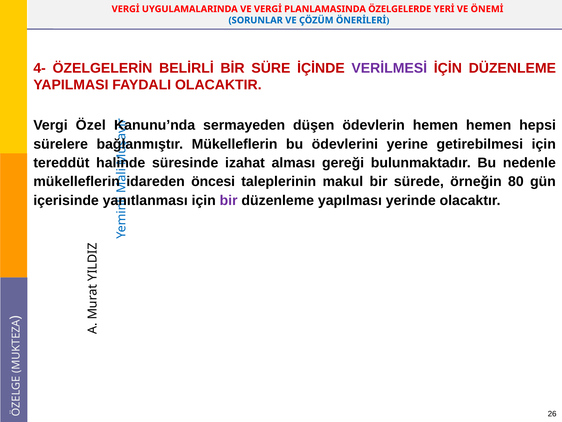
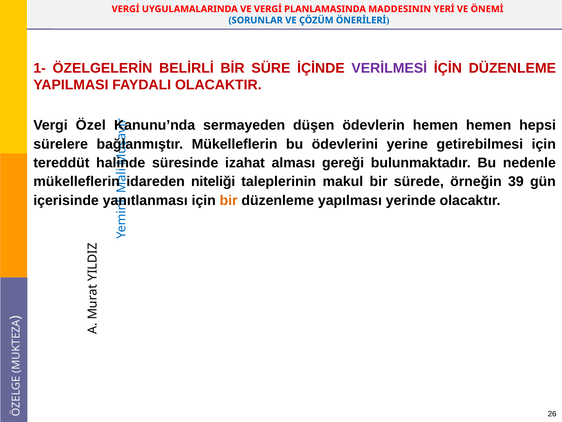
ÖZELGELERDE: ÖZELGELERDE -> MADDESININ
4-: 4- -> 1-
öncesi: öncesi -> niteliği
80: 80 -> 39
bir at (229, 200) colour: purple -> orange
